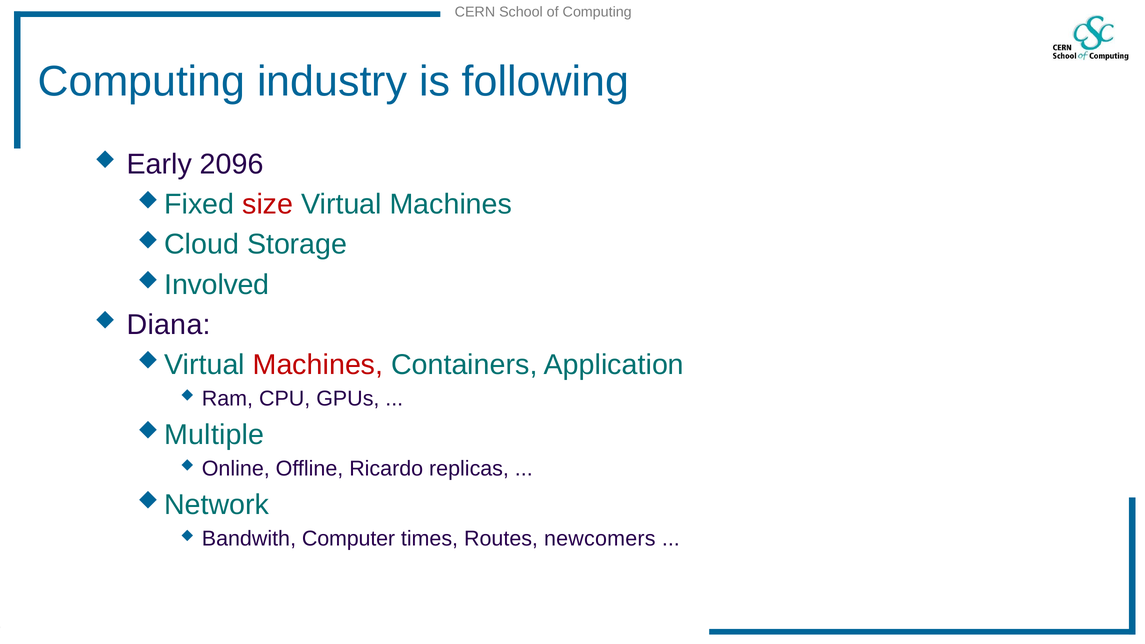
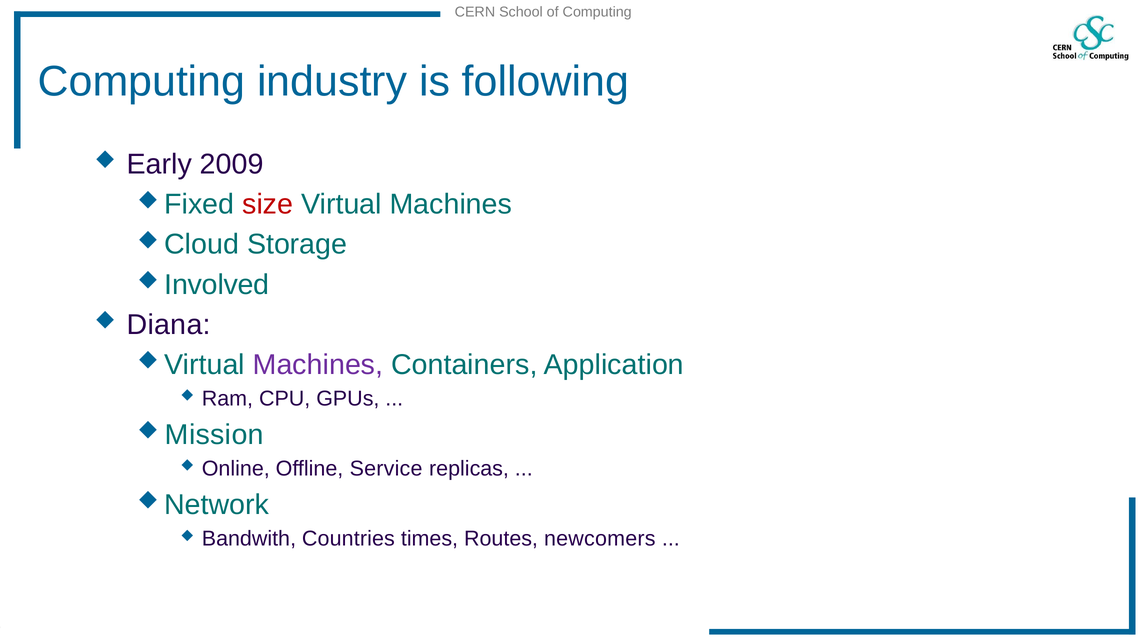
2096: 2096 -> 2009
Machines at (318, 365) colour: red -> purple
Multiple: Multiple -> Mission
Ricardo: Ricardo -> Service
Computer: Computer -> Countries
